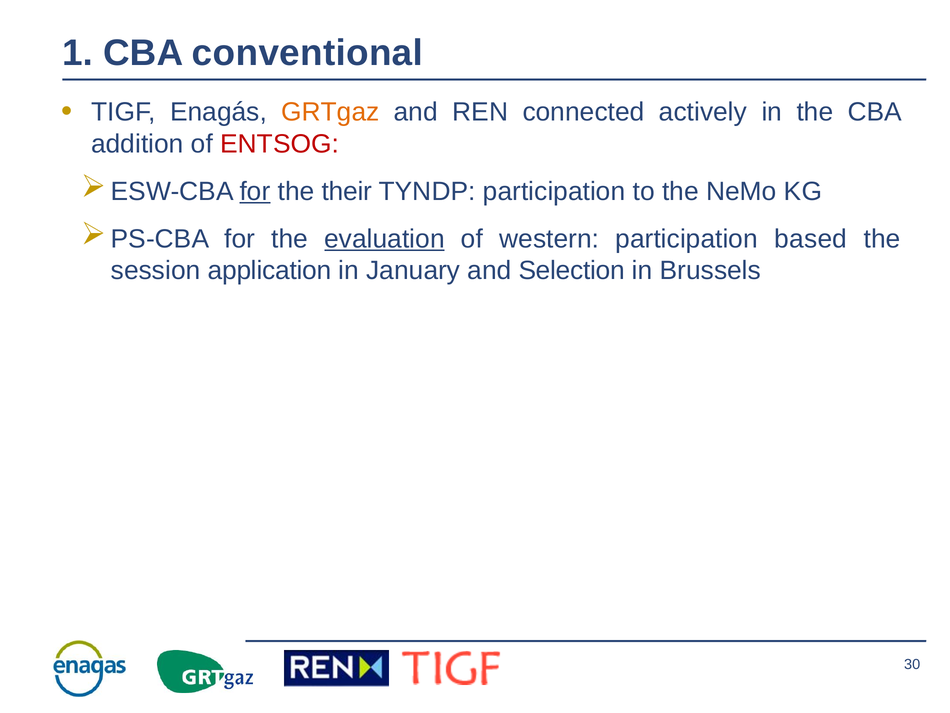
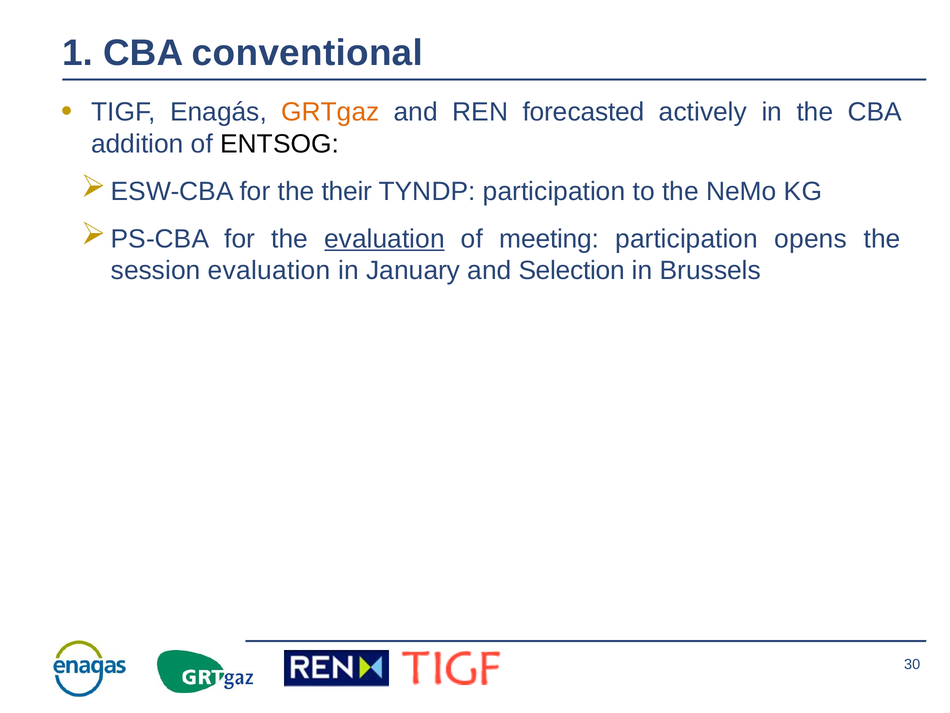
connected: connected -> forecasted
ENTSOG colour: red -> black
for at (255, 191) underline: present -> none
western: western -> meeting
based: based -> opens
session application: application -> evaluation
